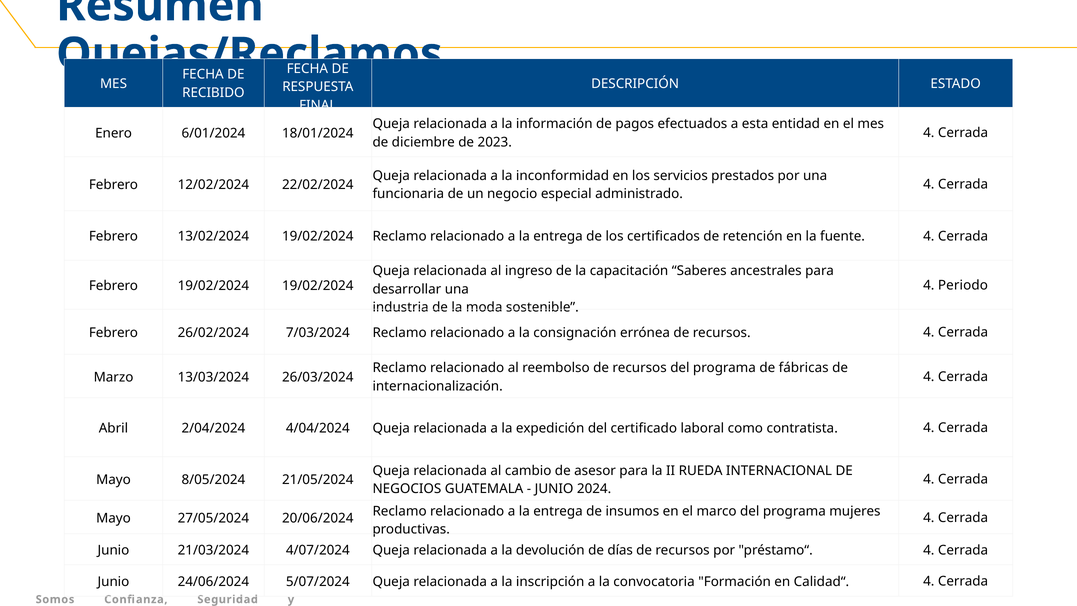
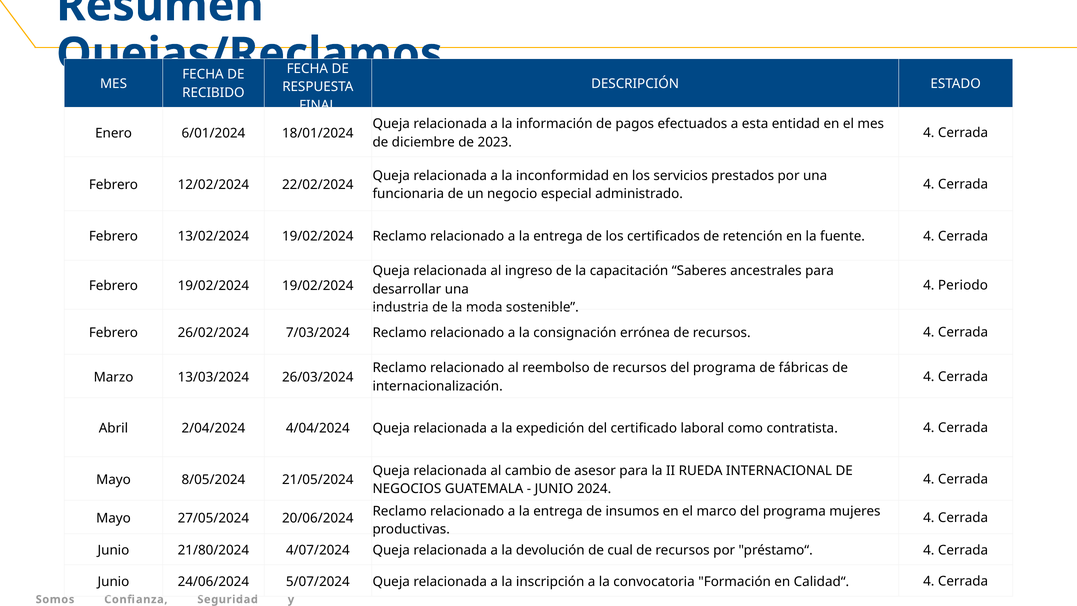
21/03/2024: 21/03/2024 -> 21/80/2024
días: días -> cual
